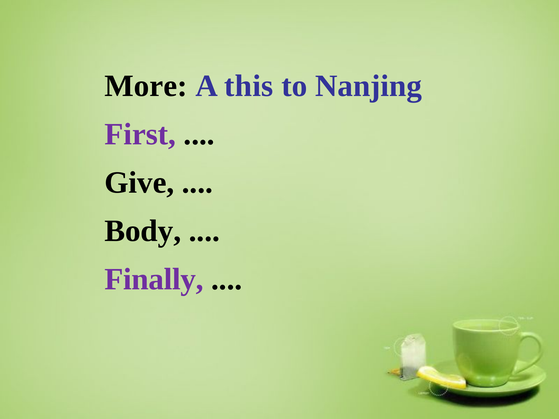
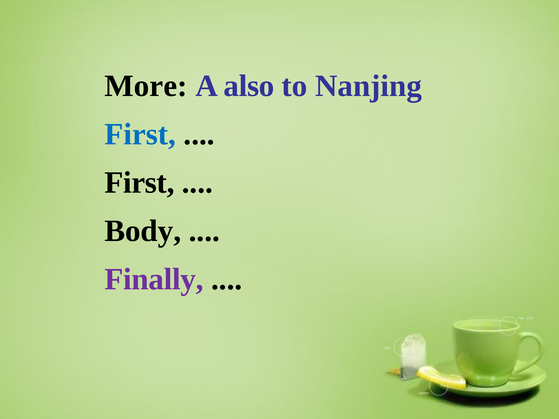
this: this -> also
First at (140, 134) colour: purple -> blue
Give at (139, 183): Give -> First
